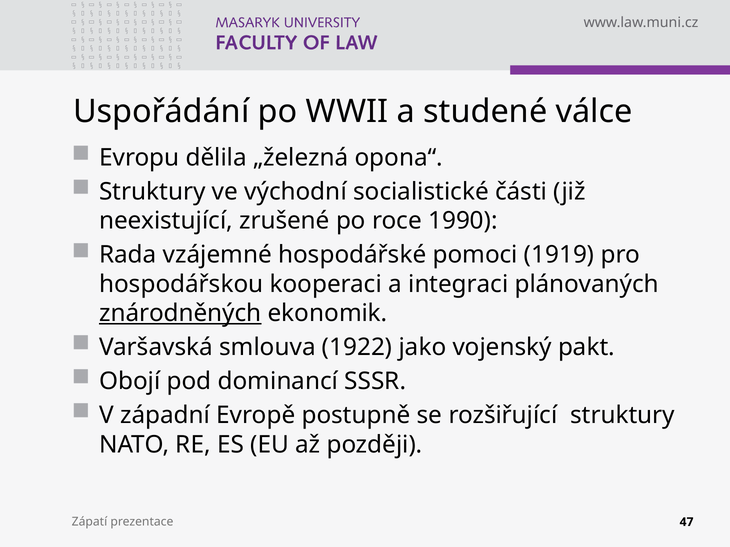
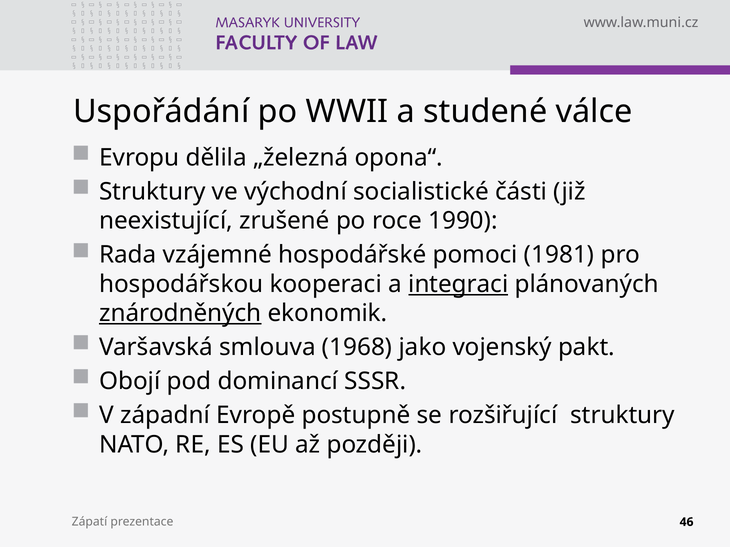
1919: 1919 -> 1981
integraci underline: none -> present
1922: 1922 -> 1968
47: 47 -> 46
